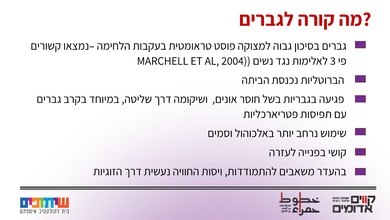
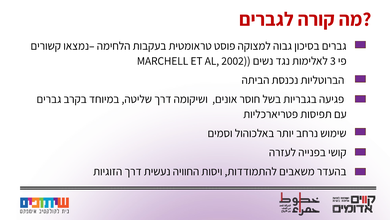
2004: 2004 -> 2002
